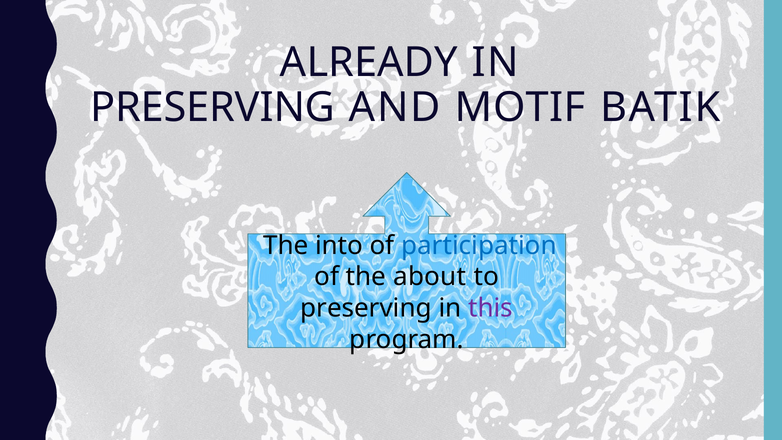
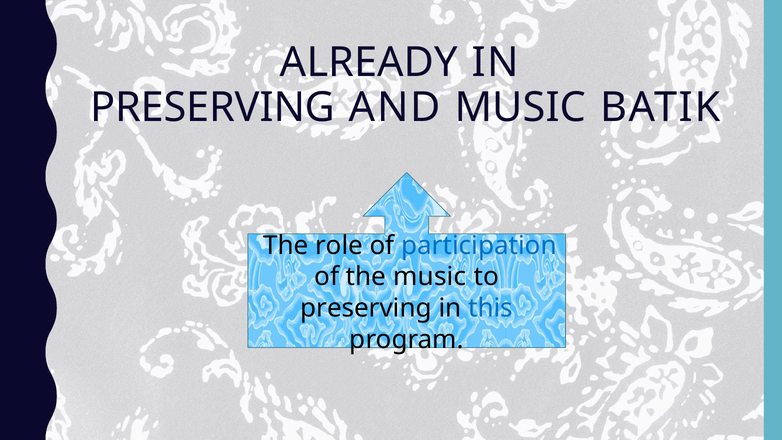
AND MOTIF: MOTIF -> MUSIC
into: into -> role
the about: about -> music
this colour: purple -> blue
